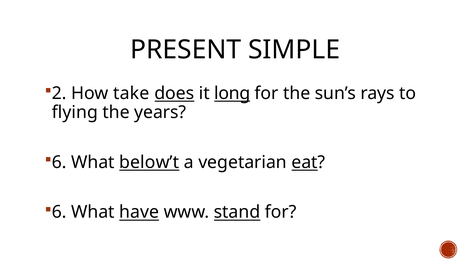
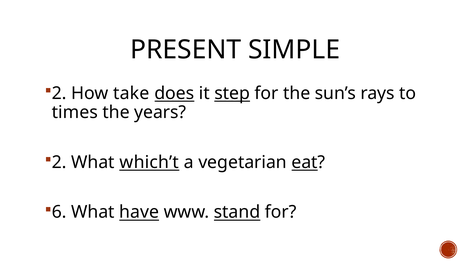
long: long -> step
flying: flying -> times
6 at (59, 162): 6 -> 2
below’t: below’t -> which’t
